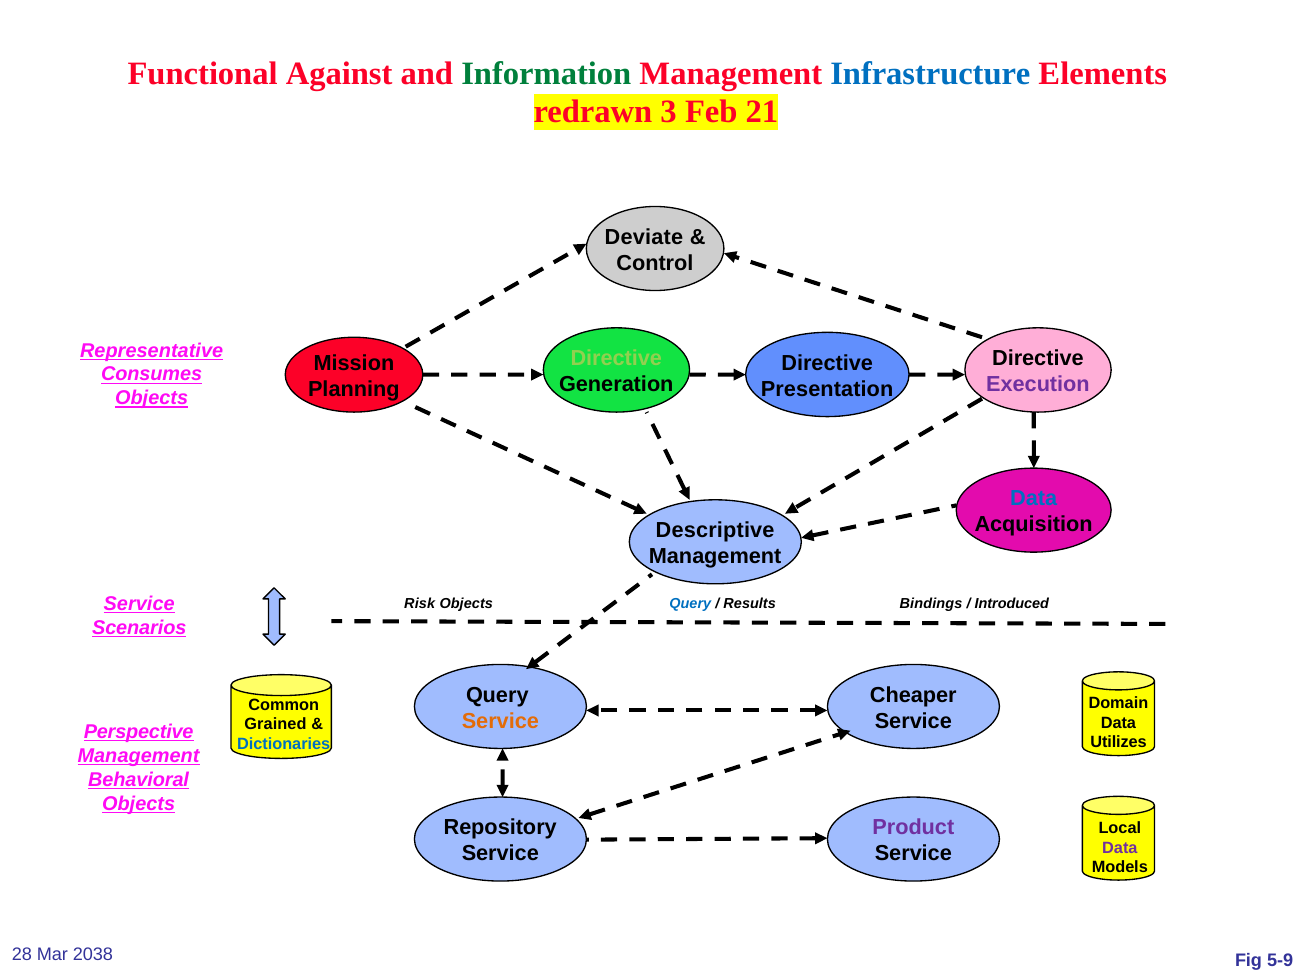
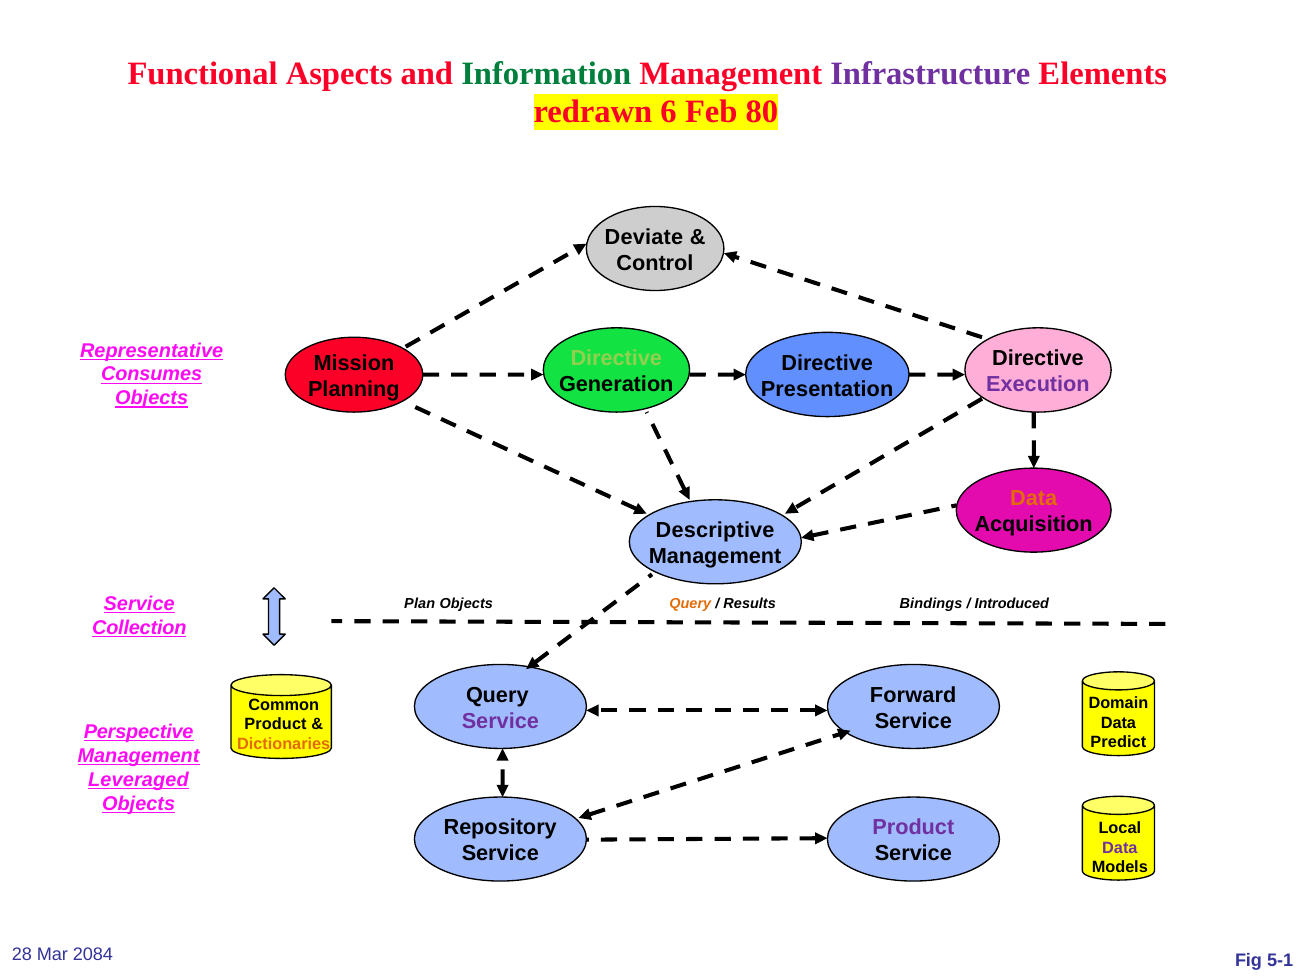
Against: Against -> Aspects
Infrastructure colour: blue -> purple
3: 3 -> 6
21: 21 -> 80
Data at (1034, 499) colour: blue -> orange
Risk: Risk -> Plan
Query at (690, 604) colour: blue -> orange
Scenarios: Scenarios -> Collection
Cheaper: Cheaper -> Forward
Service at (500, 721) colour: orange -> purple
Grained at (276, 724): Grained -> Product
Utilizes: Utilizes -> Predict
Dictionaries colour: blue -> orange
Behavioral: Behavioral -> Leveraged
2038: 2038 -> 2084
5-9: 5-9 -> 5-1
